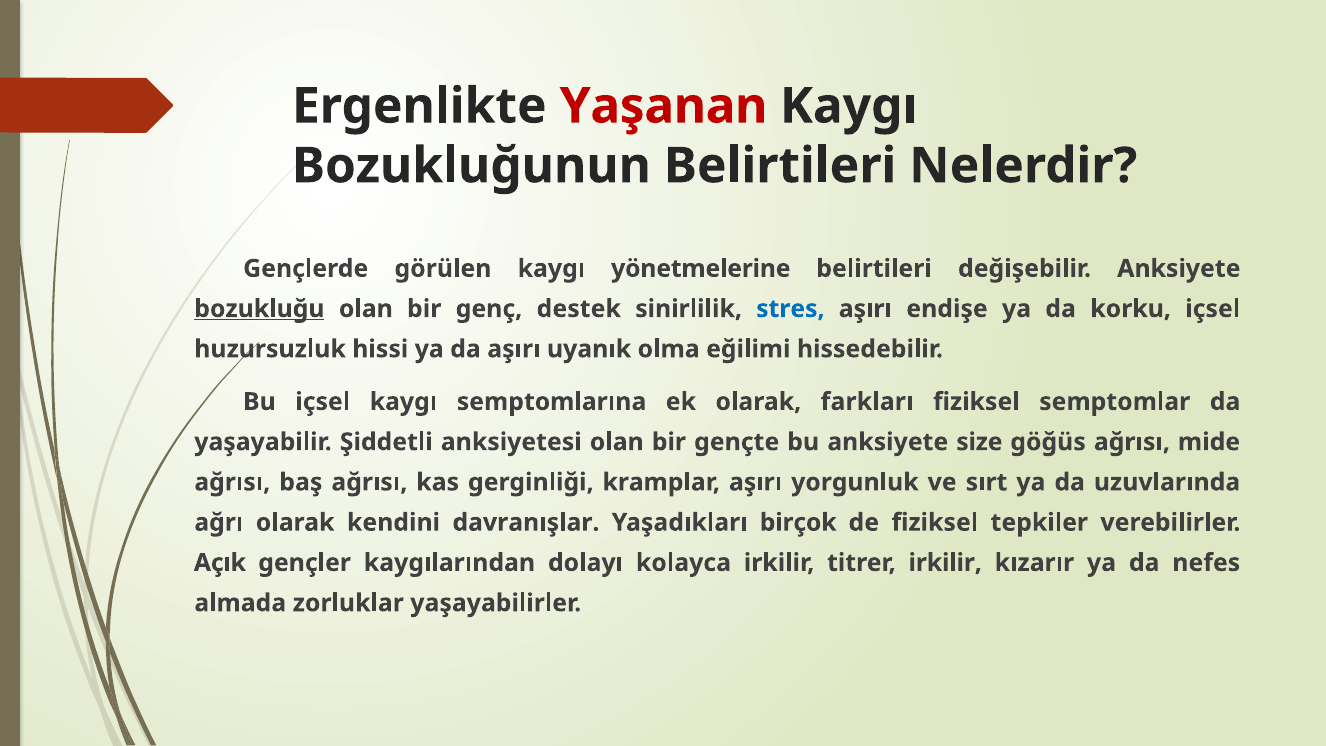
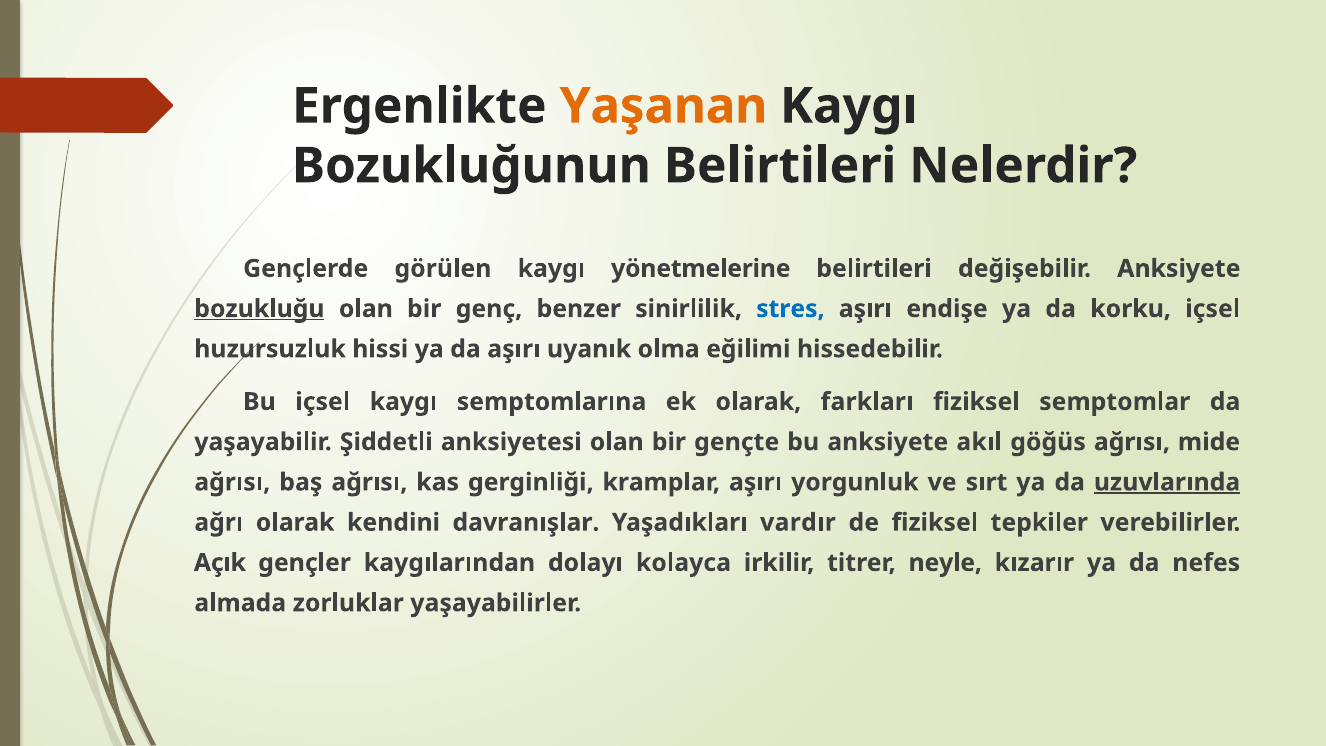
Yaşanan colour: red -> orange
destek: destek -> benzer
size: size -> akıl
uzuvlarında underline: none -> present
birçok: birçok -> vardır
titrer irkilir: irkilir -> neyle
